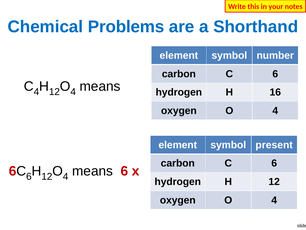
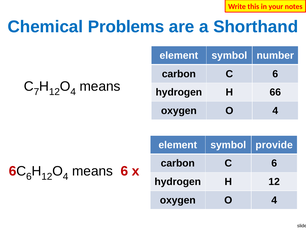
C 4: 4 -> 7
16: 16 -> 66
present: present -> provide
